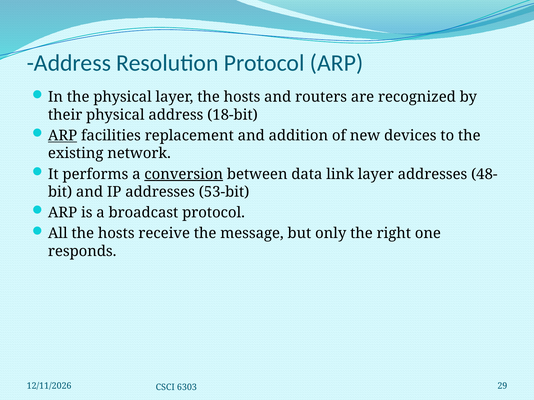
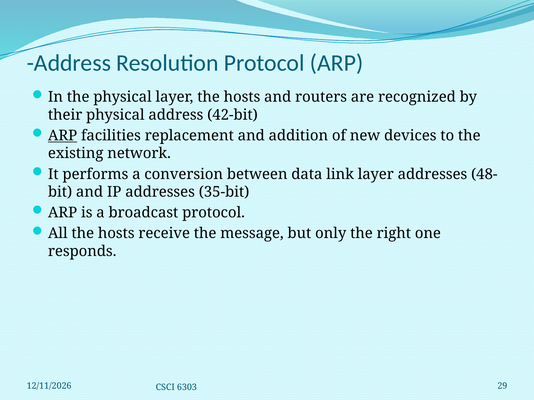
18-bit: 18-bit -> 42-bit
conversion underline: present -> none
53-bit: 53-bit -> 35-bit
